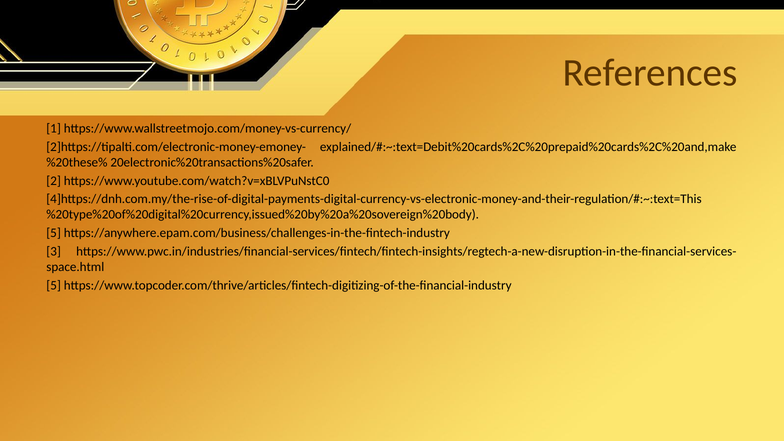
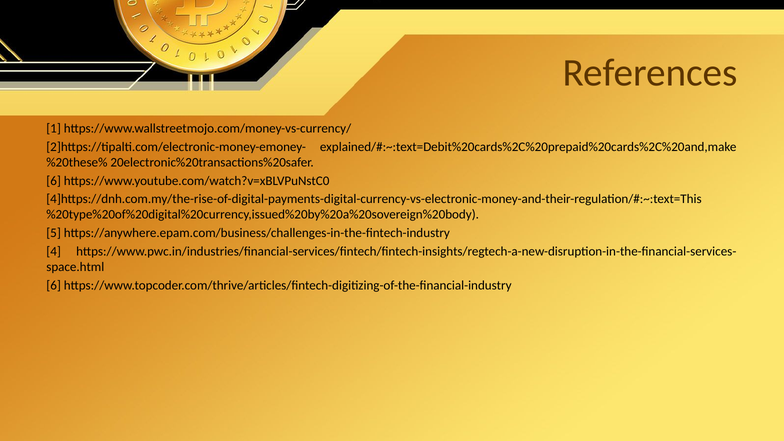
2 at (54, 181): 2 -> 6
3: 3 -> 4
5 at (54, 285): 5 -> 6
